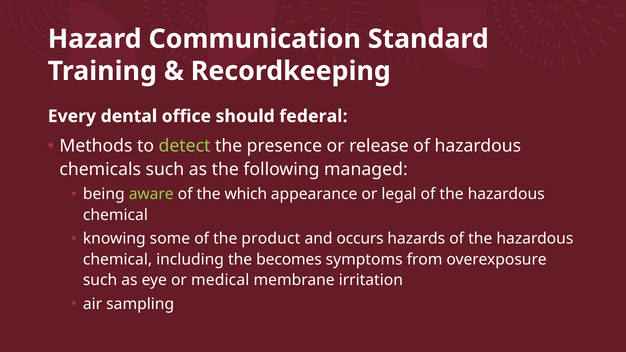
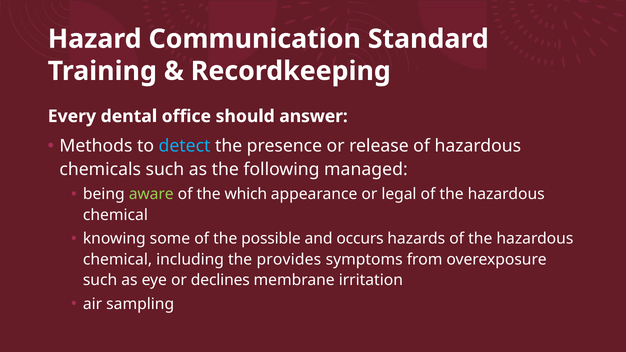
federal: federal -> answer
detect colour: light green -> light blue
product: product -> possible
becomes: becomes -> provides
medical: medical -> declines
